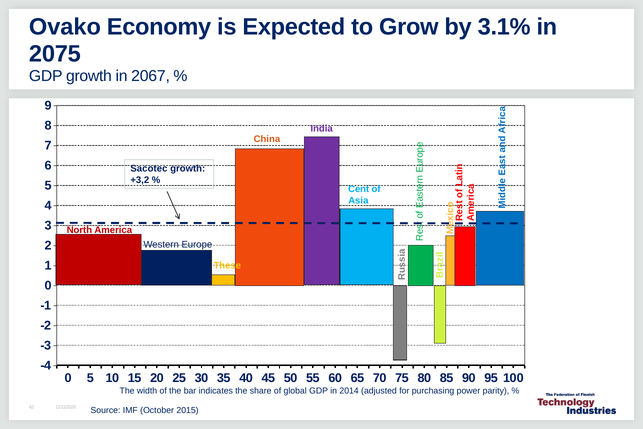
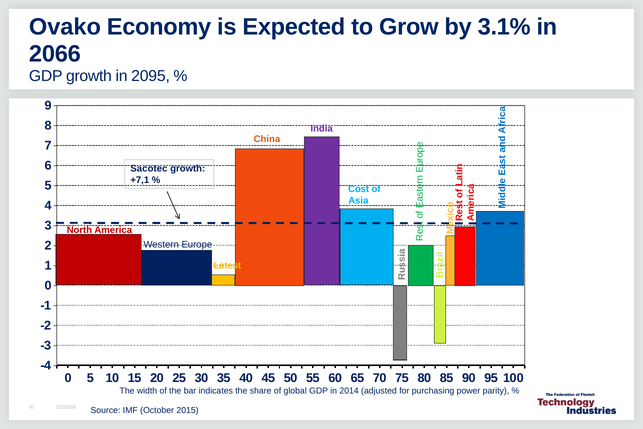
2075: 2075 -> 2066
2067: 2067 -> 2095
+3,2: +3,2 -> +7,1
Cent: Cent -> Cost
These: These -> Latest
